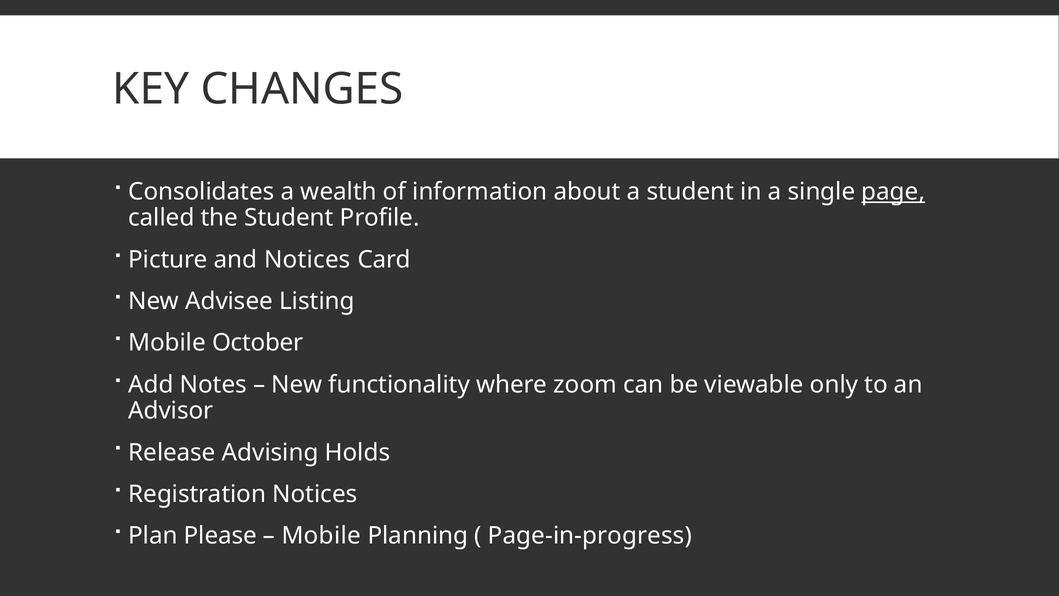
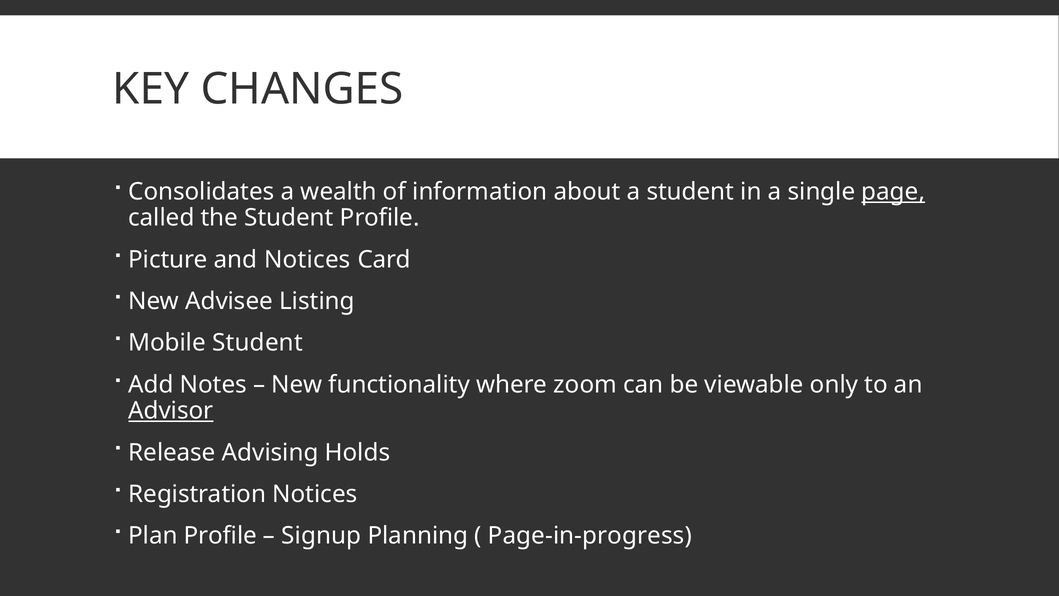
Mobile October: October -> Student
Advisor underline: none -> present
Plan Please: Please -> Profile
Mobile at (321, 536): Mobile -> Signup
